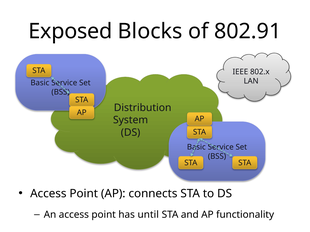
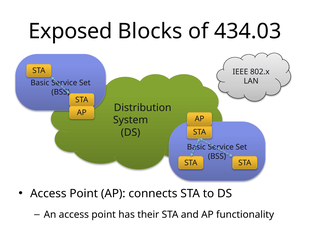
802.91: 802.91 -> 434.03
until: until -> their
